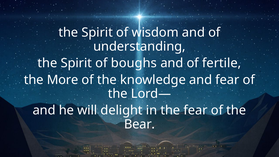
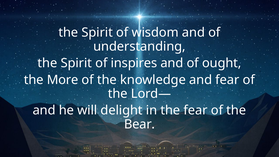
boughs: boughs -> inspires
fertile: fertile -> ought
